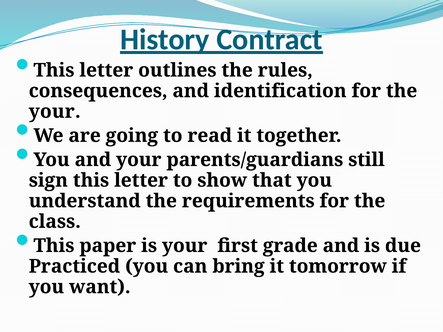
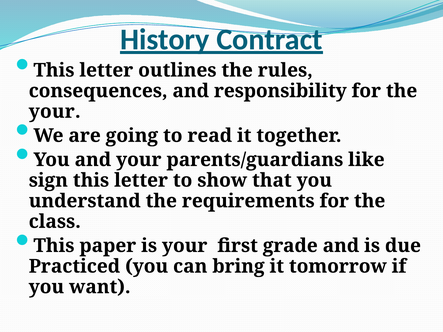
identification: identification -> responsibility
still: still -> like
